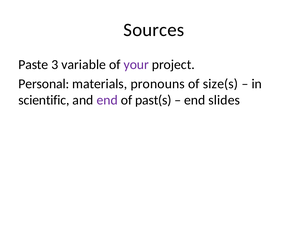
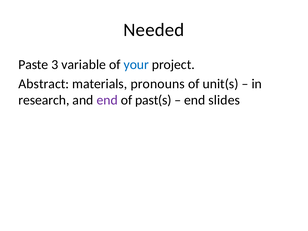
Sources: Sources -> Needed
your colour: purple -> blue
Personal: Personal -> Abstract
size(s: size(s -> unit(s
scientific: scientific -> research
